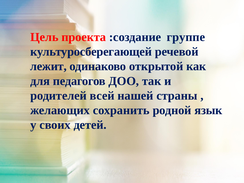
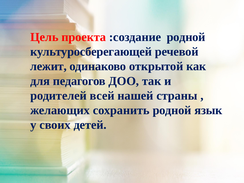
:создание группе: группе -> родной
